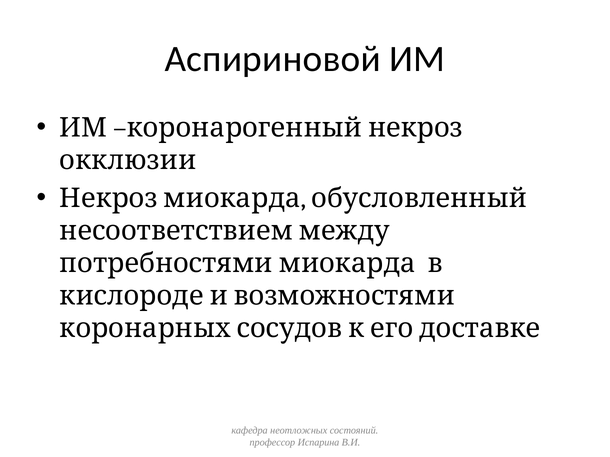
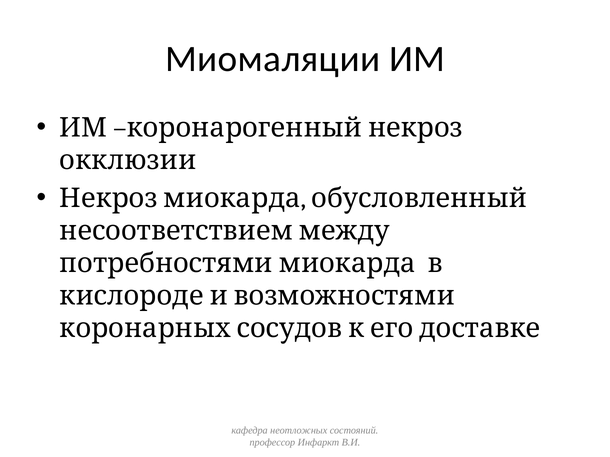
Аспириновой: Аспириновой -> Миомаляции
Испарина: Испарина -> Инфаркт
